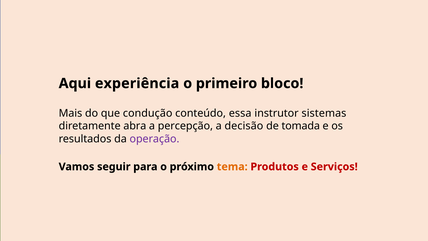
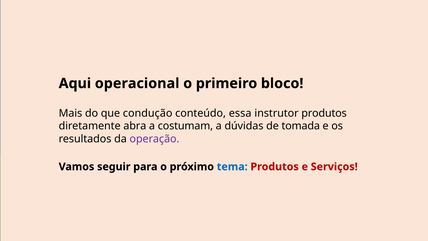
experiência: experiência -> operacional
instrutor sistemas: sistemas -> produtos
percepção: percepção -> costumam
decisão: decisão -> dúvidas
tema colour: orange -> blue
